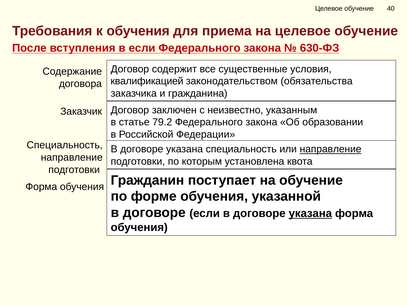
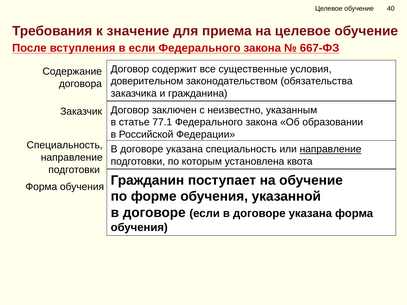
к обучения: обучения -> значение
630-ФЗ: 630-ФЗ -> 667-ФЗ
квалификацией: квалификацией -> доверительном
79.2: 79.2 -> 77.1
указана at (310, 214) underline: present -> none
